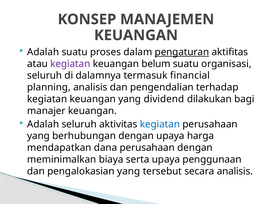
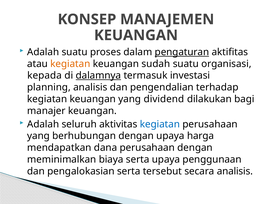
kegiatan at (70, 64) colour: purple -> orange
belum: belum -> sudah
seluruh at (45, 76): seluruh -> kepada
dalamnya underline: none -> present
financial: financial -> investasi
pengalokasian yang: yang -> serta
